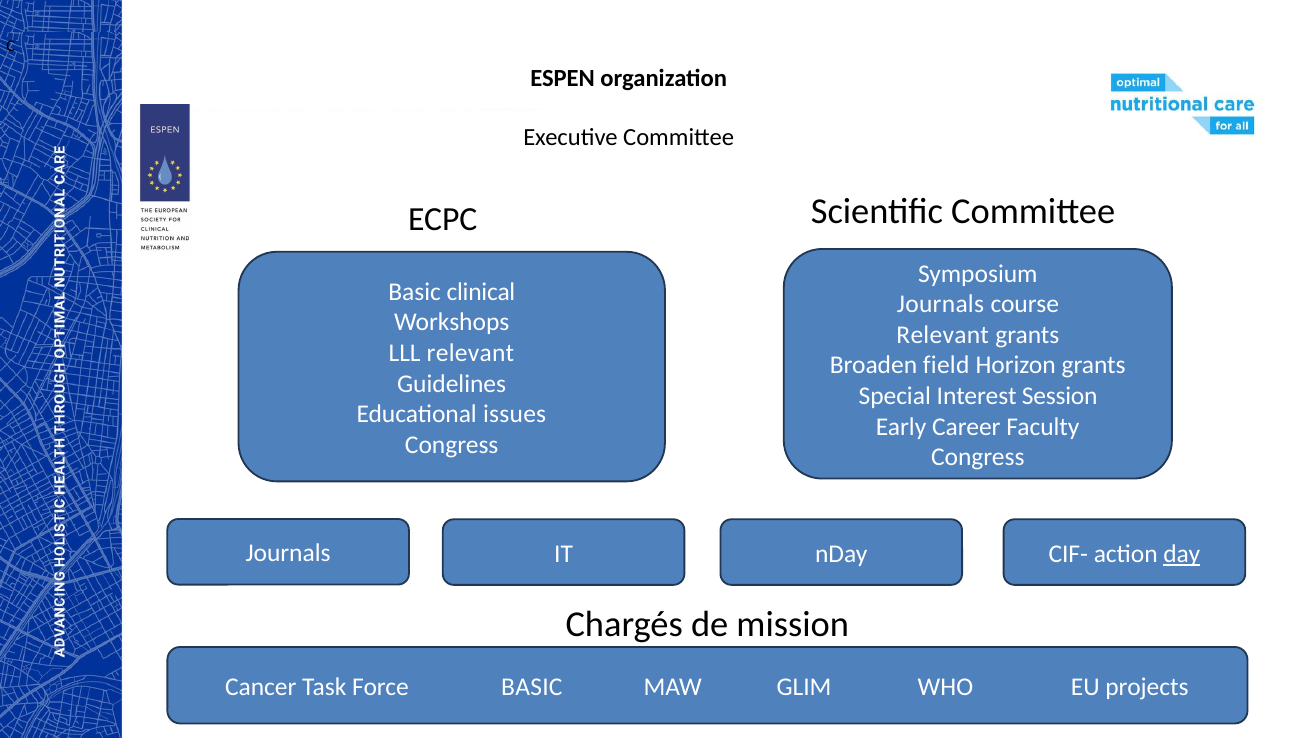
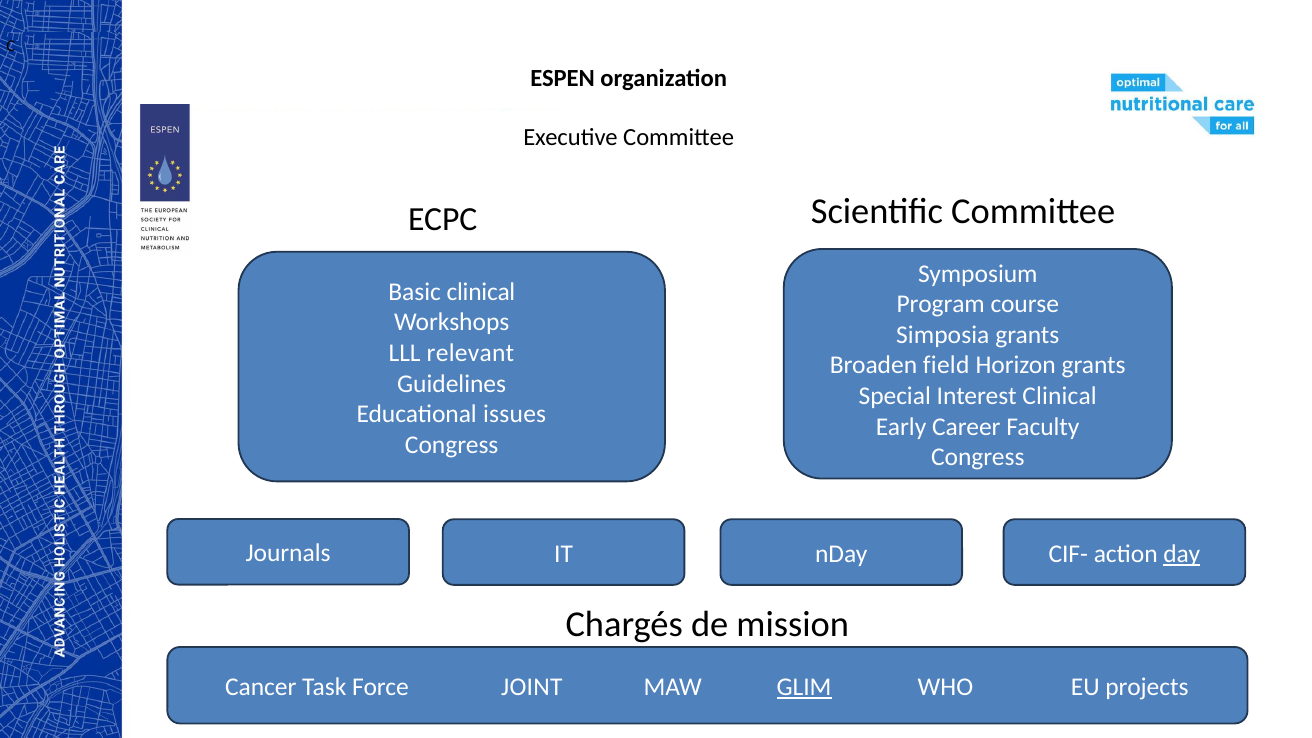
Journals at (941, 304): Journals -> Program
Relevant at (943, 335): Relevant -> Simposia
Interest Session: Session -> Clinical
Force BASIC: BASIC -> JOINT
GLIM underline: none -> present
